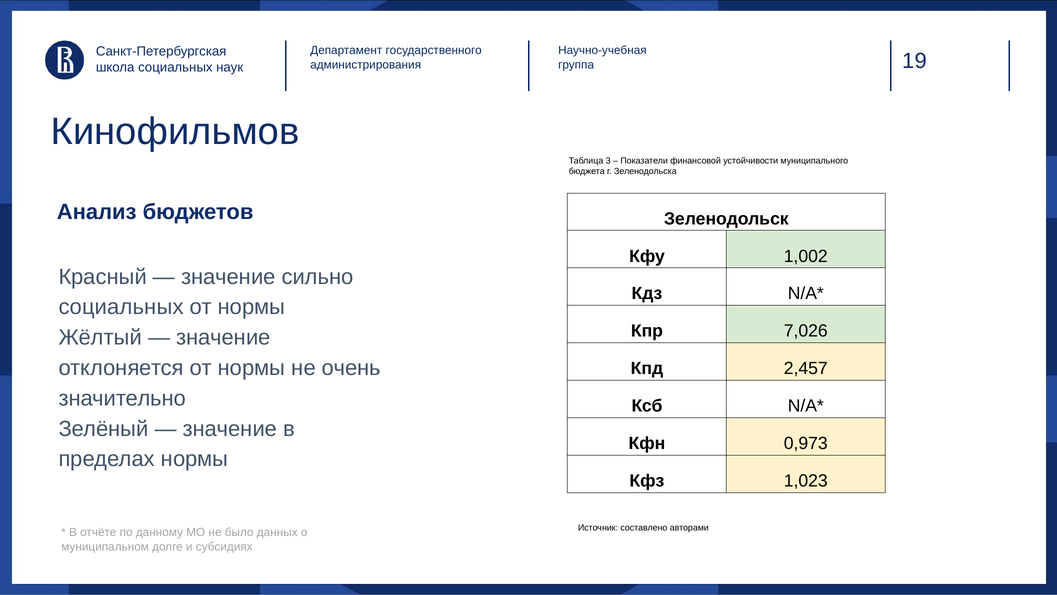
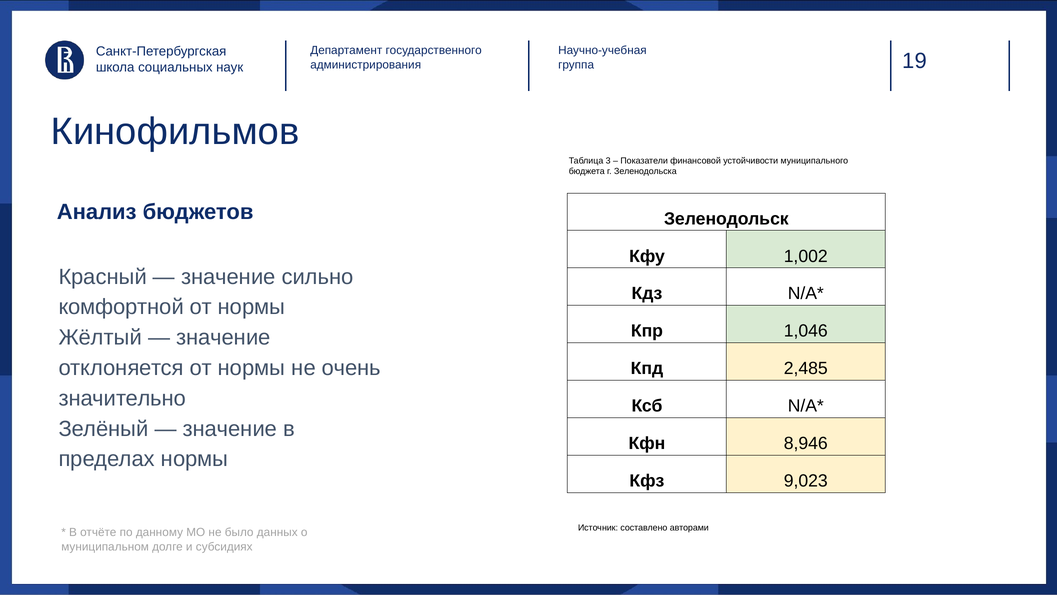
социальных at (121, 307): социальных -> комфортной
7,026: 7,026 -> 1,046
2,457: 2,457 -> 2,485
0,973: 0,973 -> 8,946
1,023: 1,023 -> 9,023
